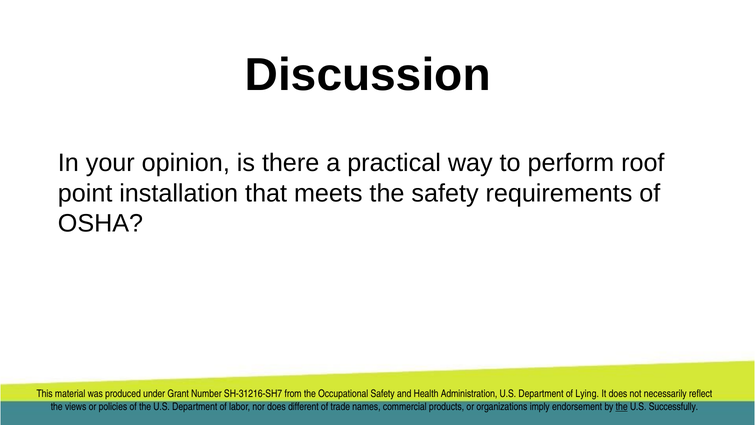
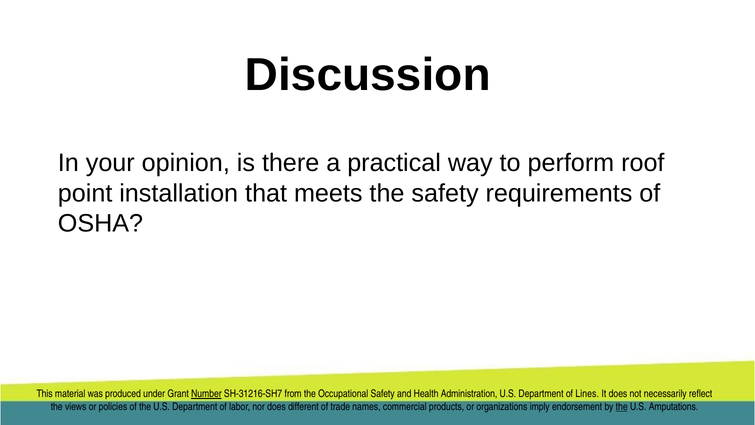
Number underline: none -> present
Lying: Lying -> Lines
Successfully: Successfully -> Amputations
